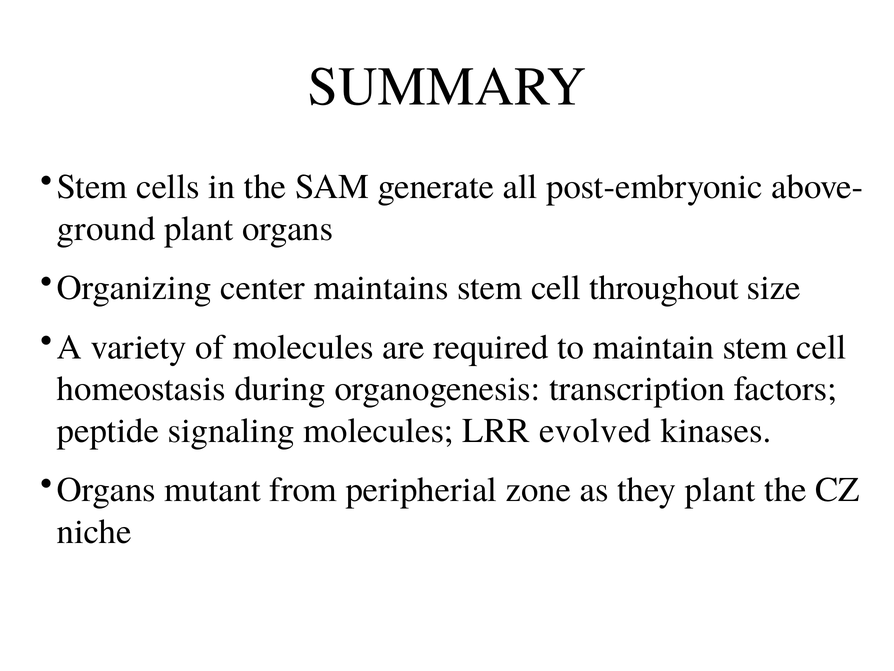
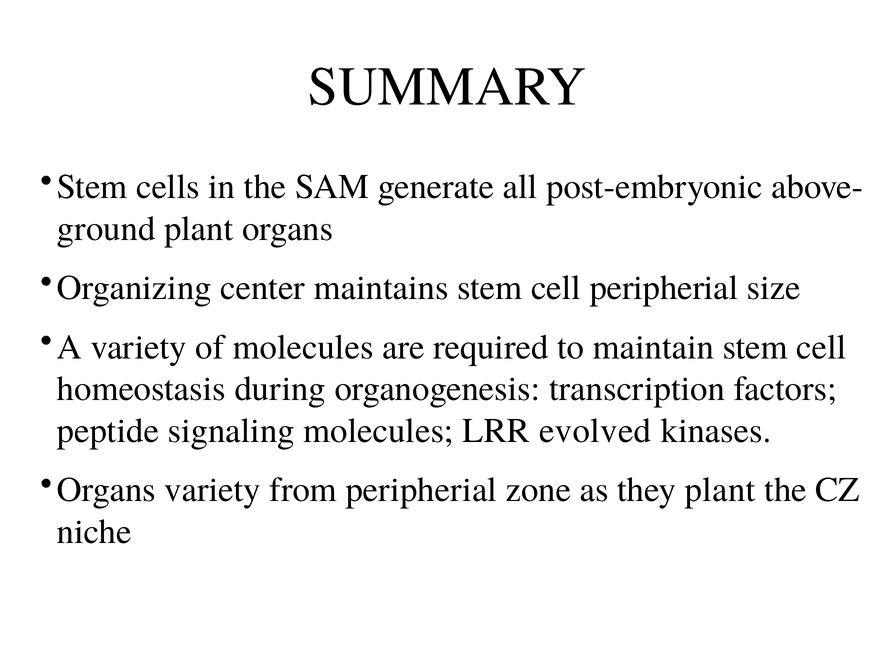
cell throughout: throughout -> peripherial
Organs mutant: mutant -> variety
